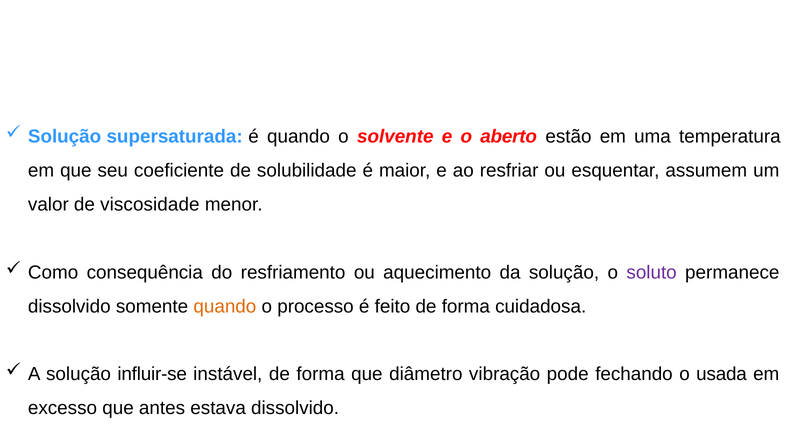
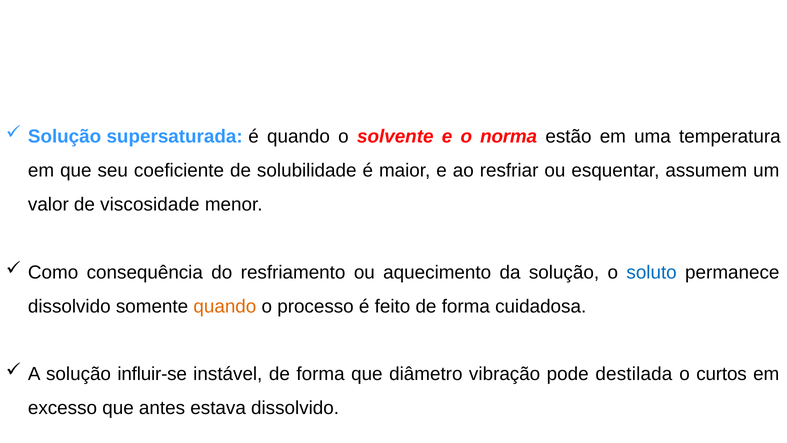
aberto: aberto -> norma
soluto colour: purple -> blue
fechando: fechando -> destilada
usada: usada -> curtos
